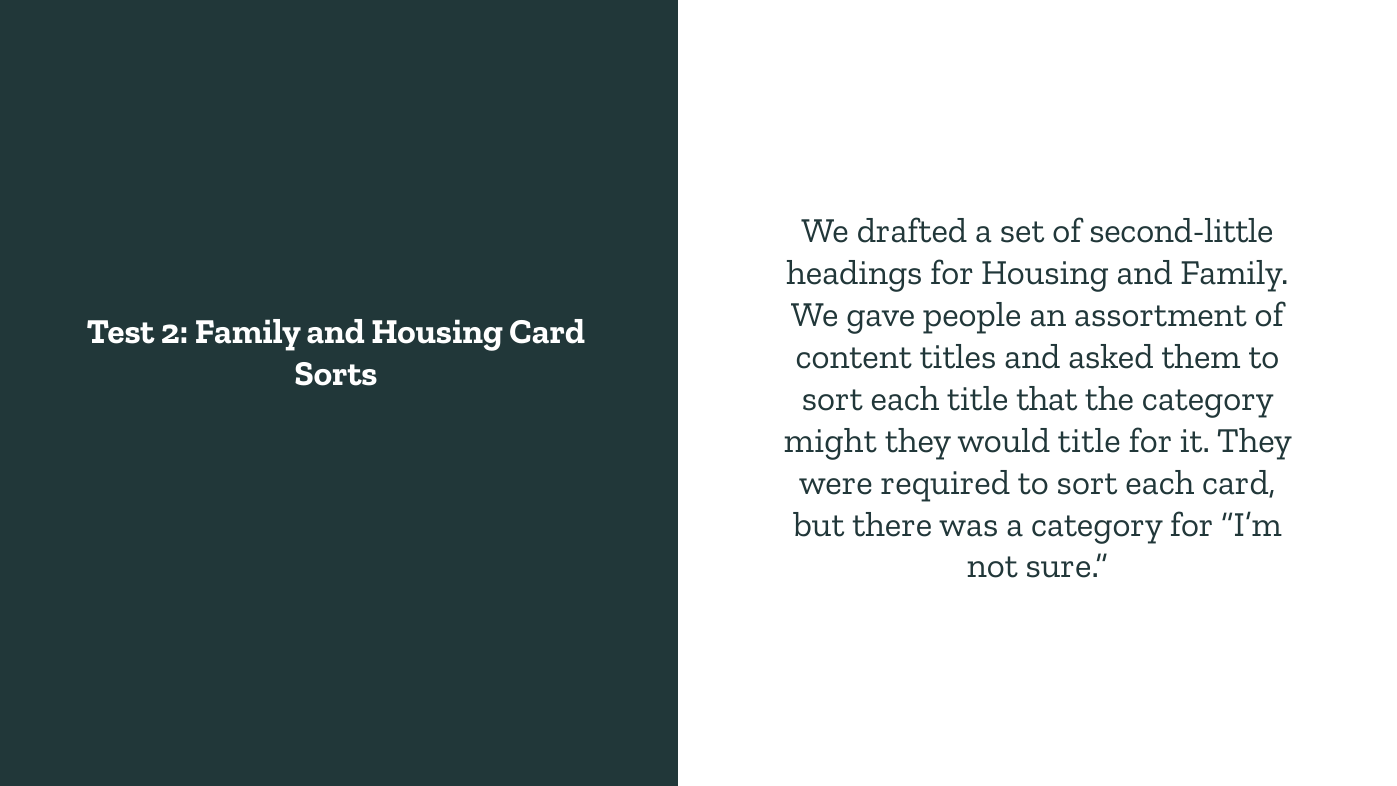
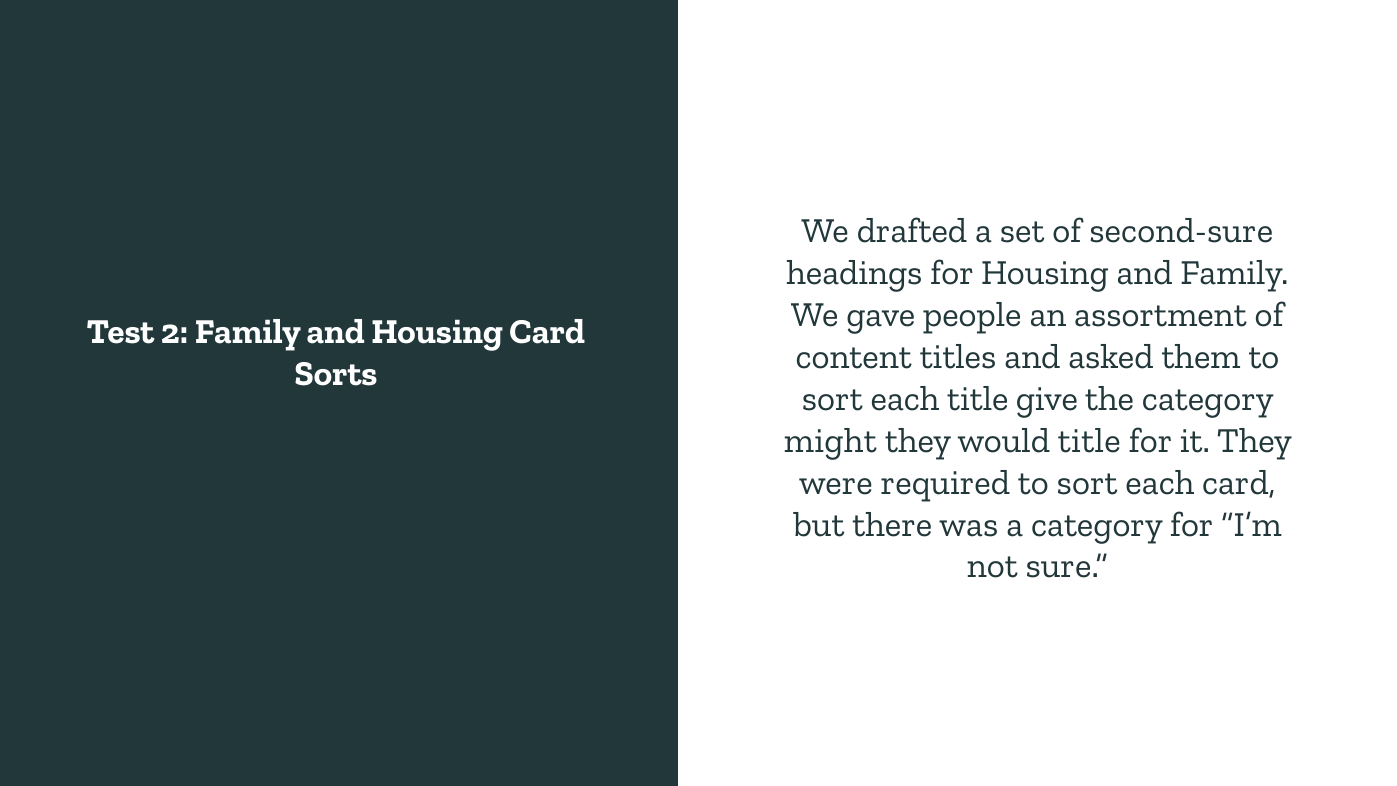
second-little: second-little -> second-sure
that: that -> give
